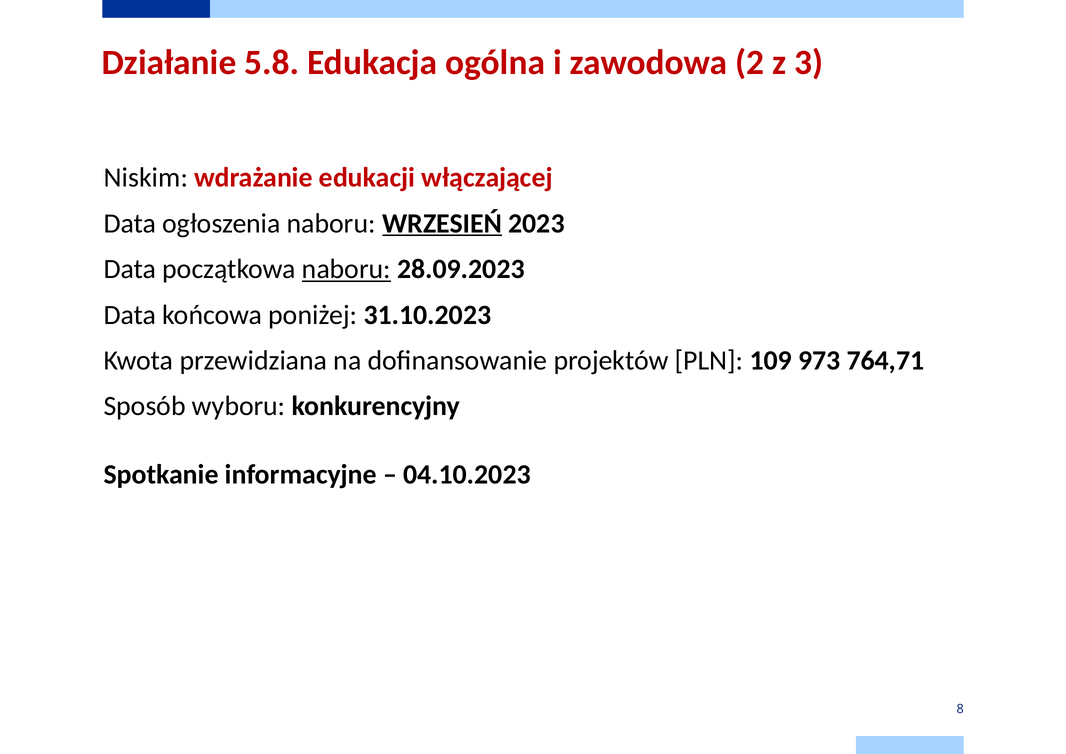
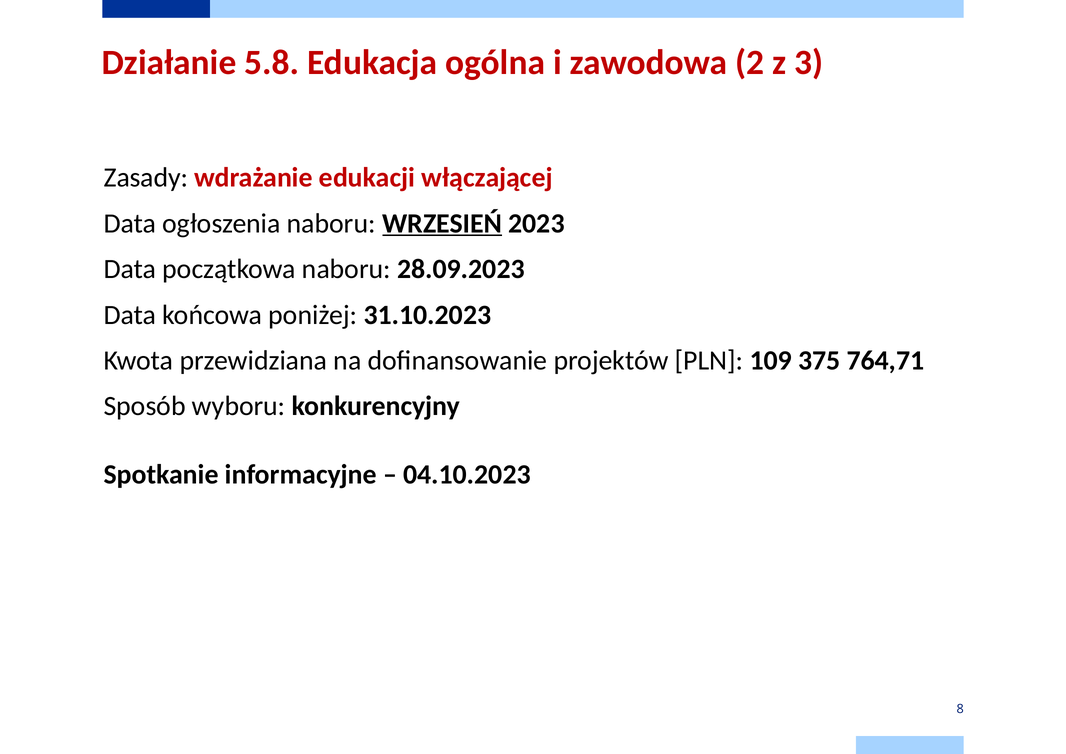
Niskim: Niskim -> Zasady
naboru at (346, 269) underline: present -> none
973: 973 -> 375
